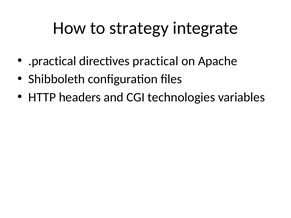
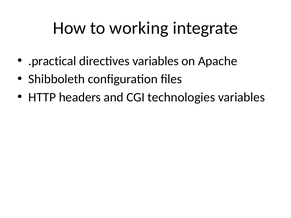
strategy: strategy -> working
directives practical: practical -> variables
